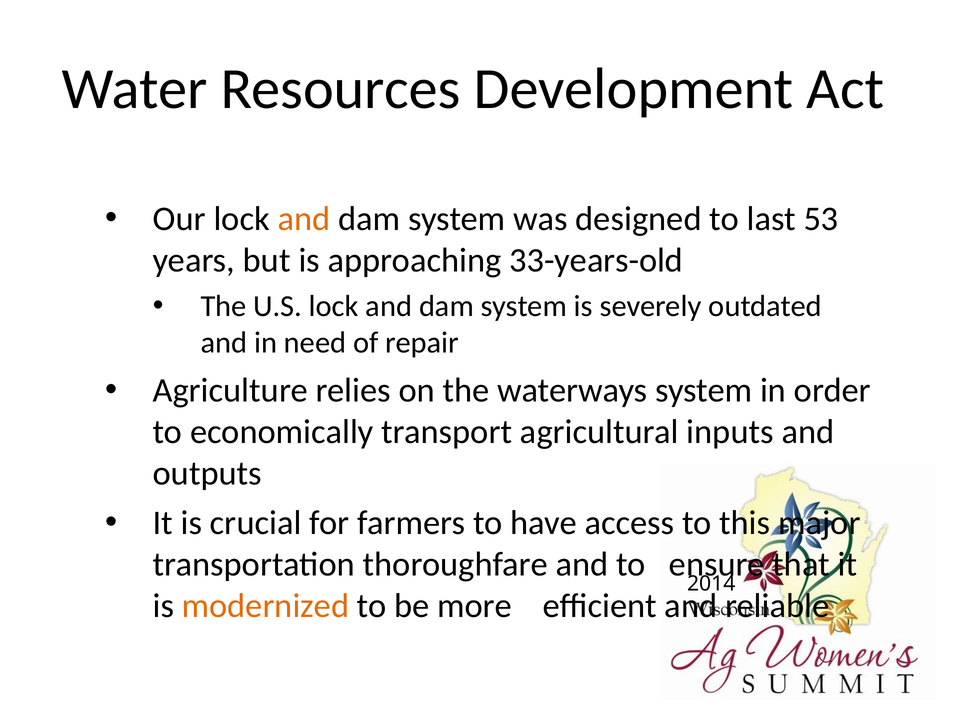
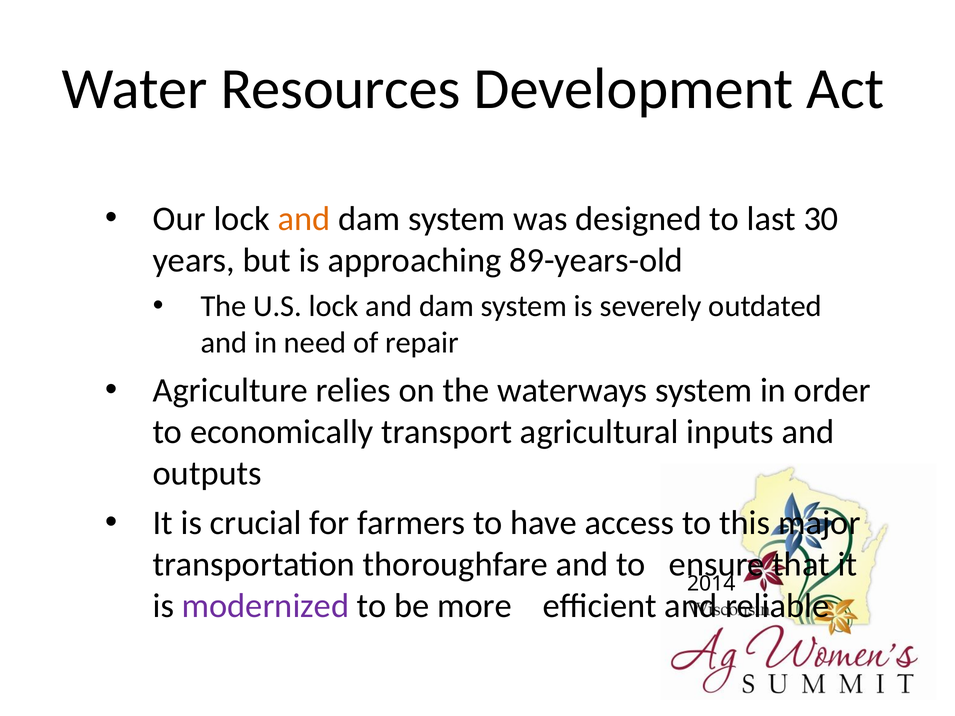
53: 53 -> 30
33-years-old: 33-years-old -> 89-years-old
modernized colour: orange -> purple
